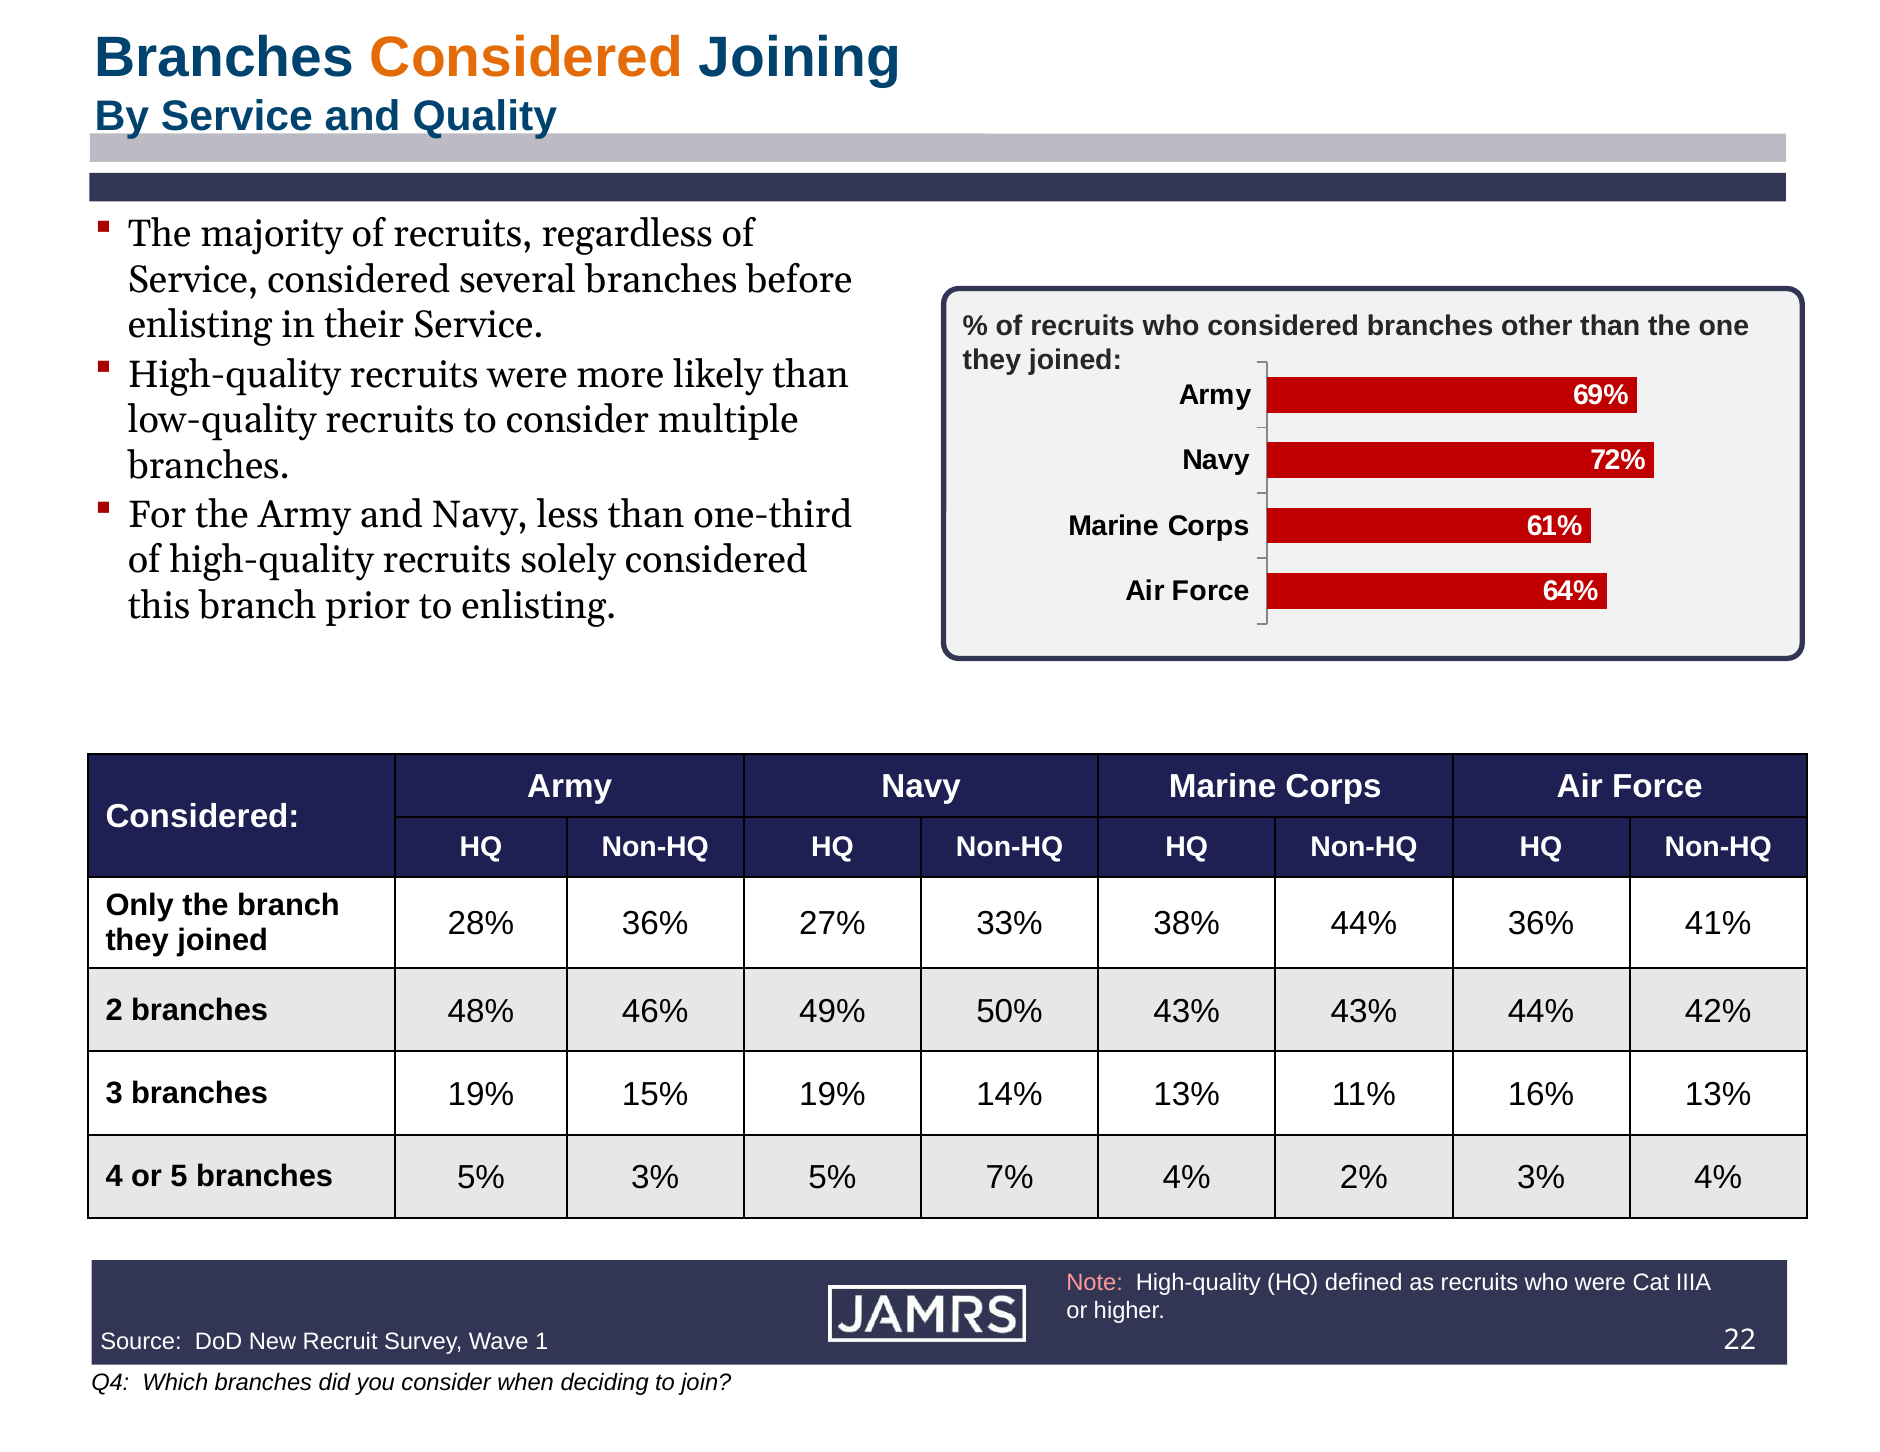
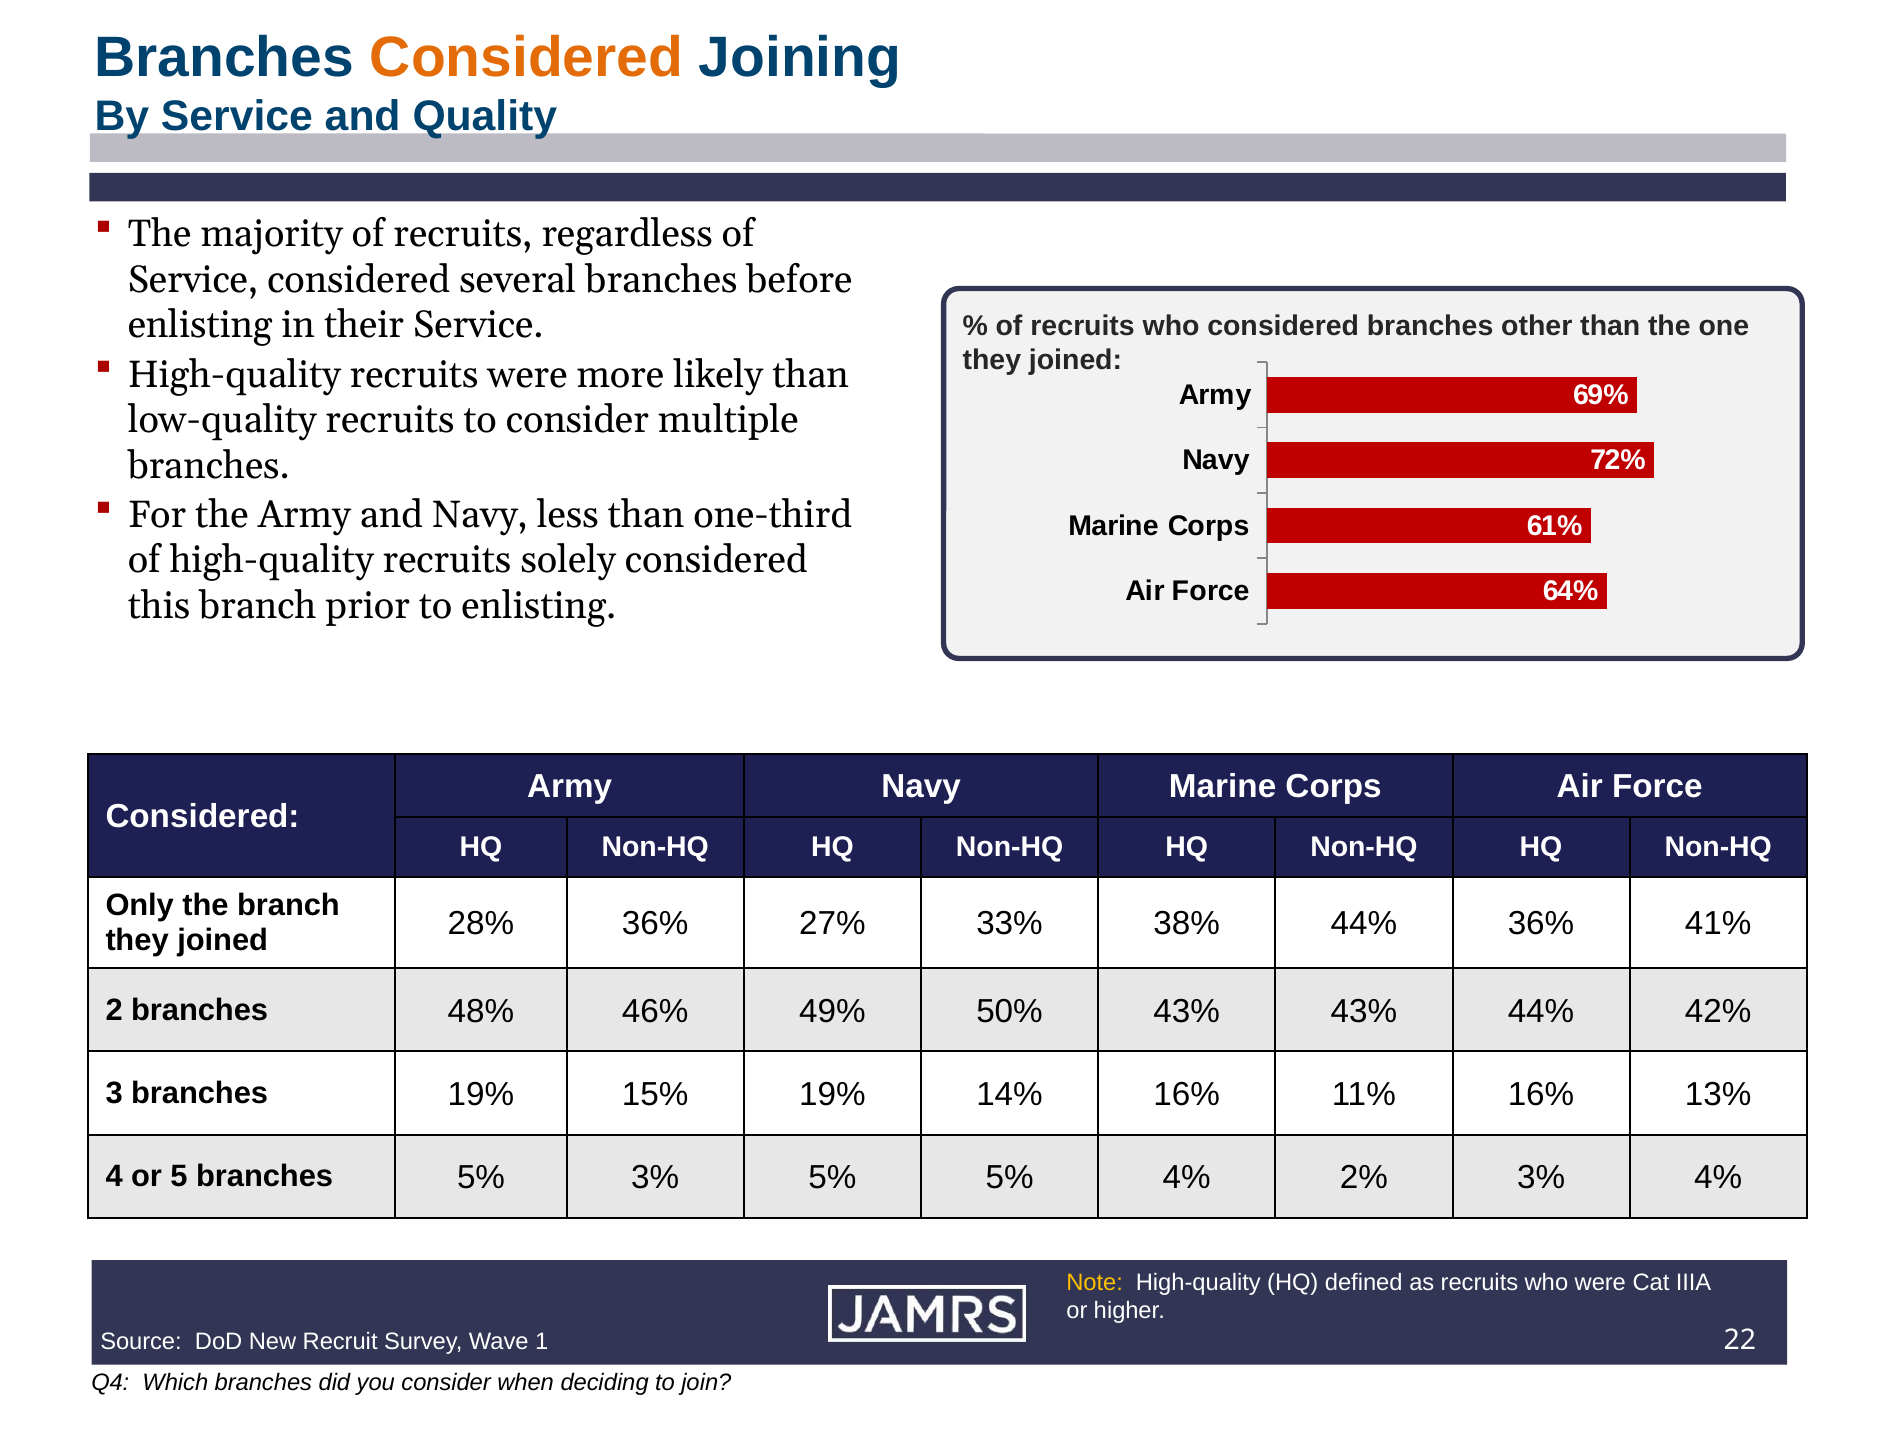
14% 13%: 13% -> 16%
5% 7%: 7% -> 5%
Note colour: pink -> yellow
